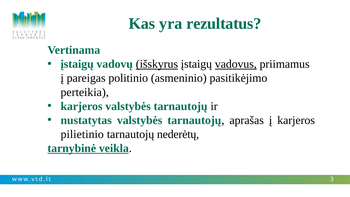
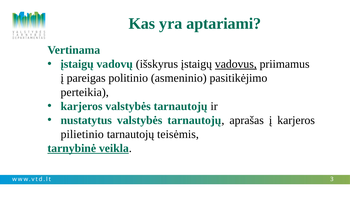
rezultatus: rezultatus -> aptariami
išskyrus underline: present -> none
nustatytas: nustatytas -> nustatytus
nederėtų: nederėtų -> teisėmis
